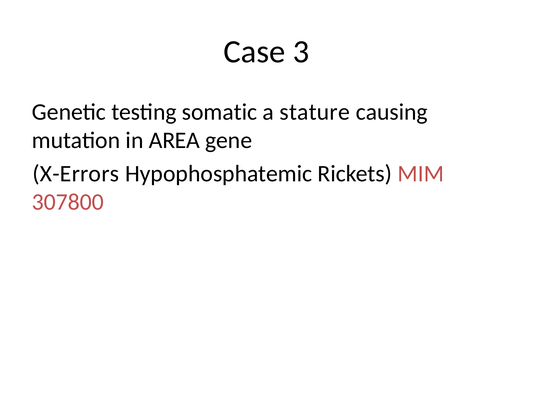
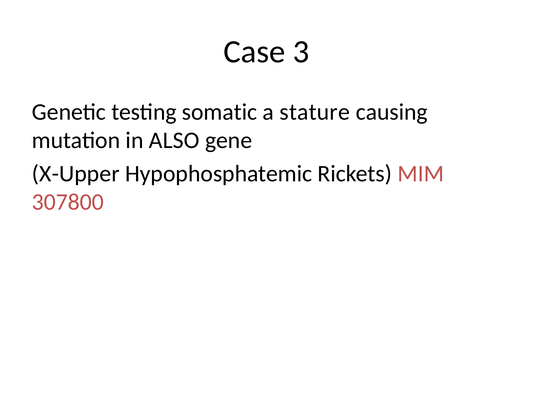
AREA: AREA -> ALSO
X-Errors: X-Errors -> X-Upper
